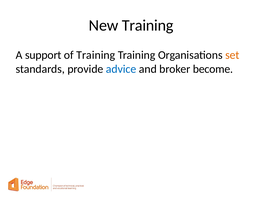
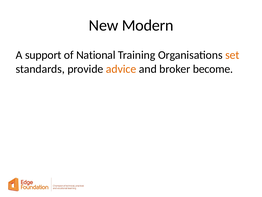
New Training: Training -> Modern
of Training: Training -> National
advice colour: blue -> orange
